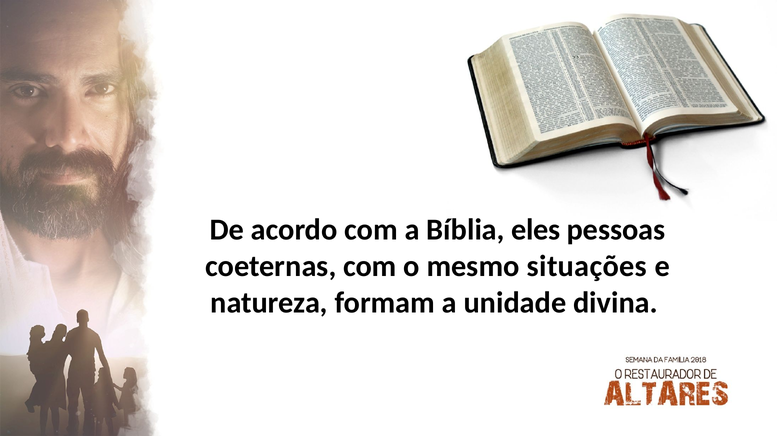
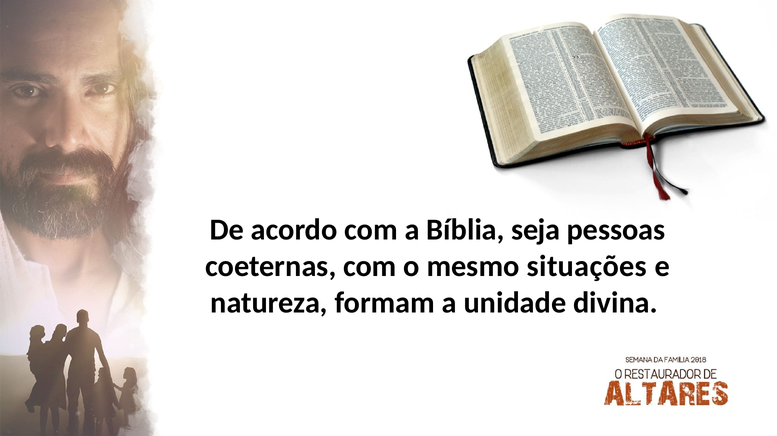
eles: eles -> seja
